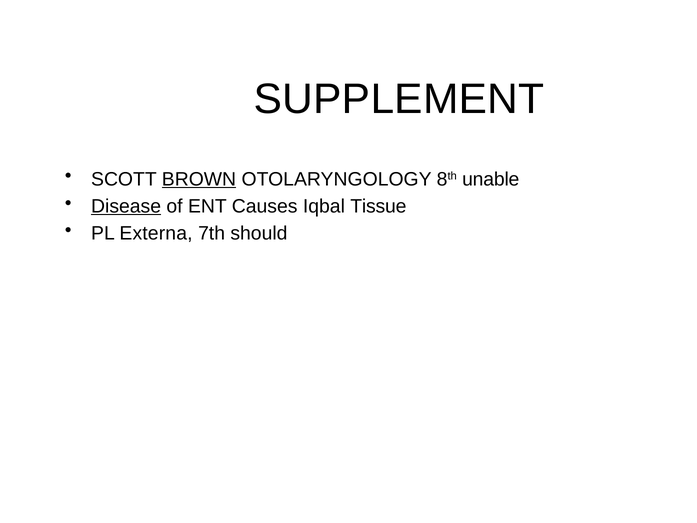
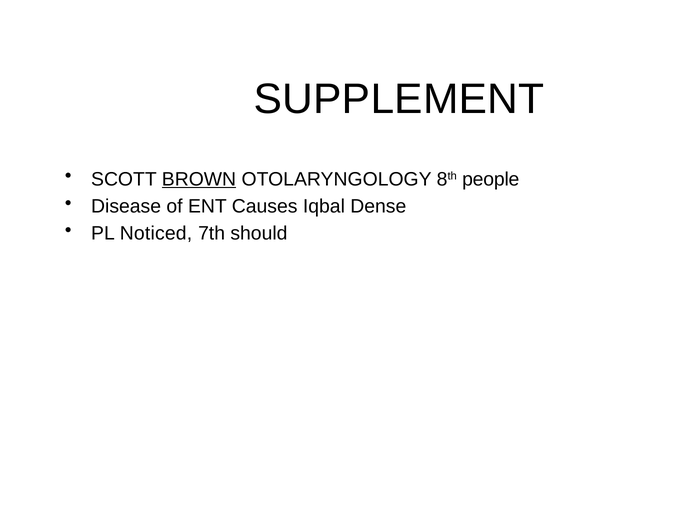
unable: unable -> people
Disease underline: present -> none
Tissue: Tissue -> Dense
Externa: Externa -> Noticed
